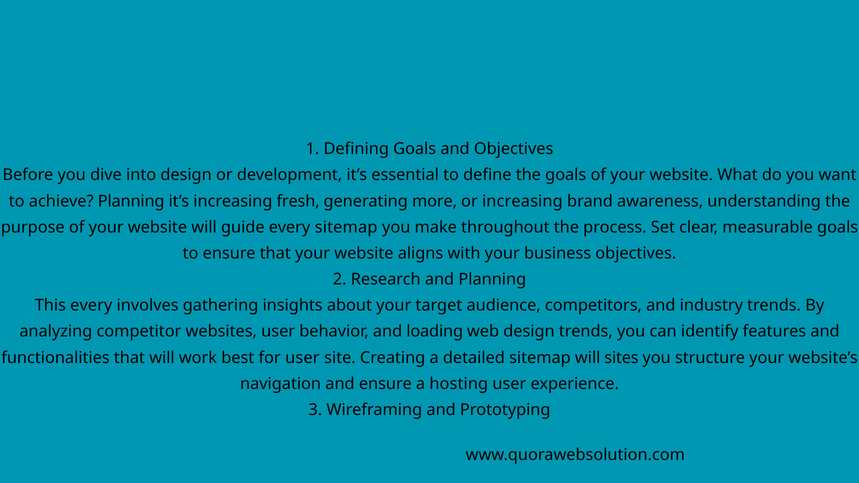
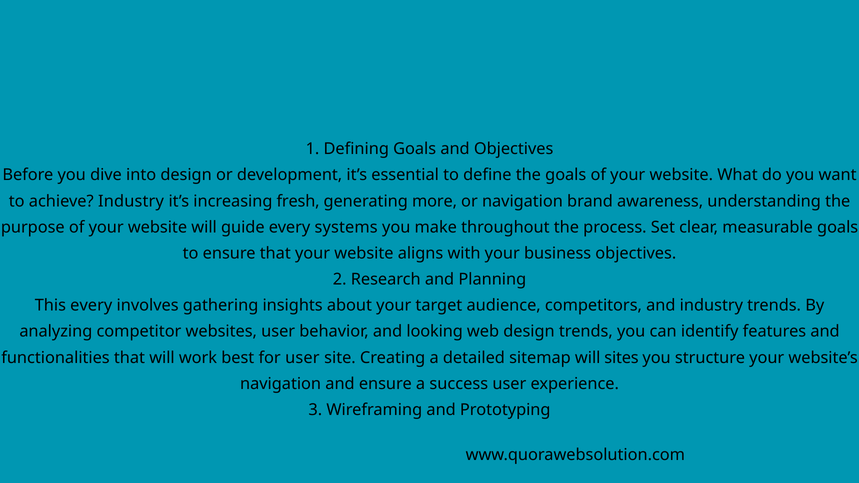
achieve Planning: Planning -> Industry
or increasing: increasing -> navigation
every sitemap: sitemap -> systems
loading: loading -> looking
hosting: hosting -> success
